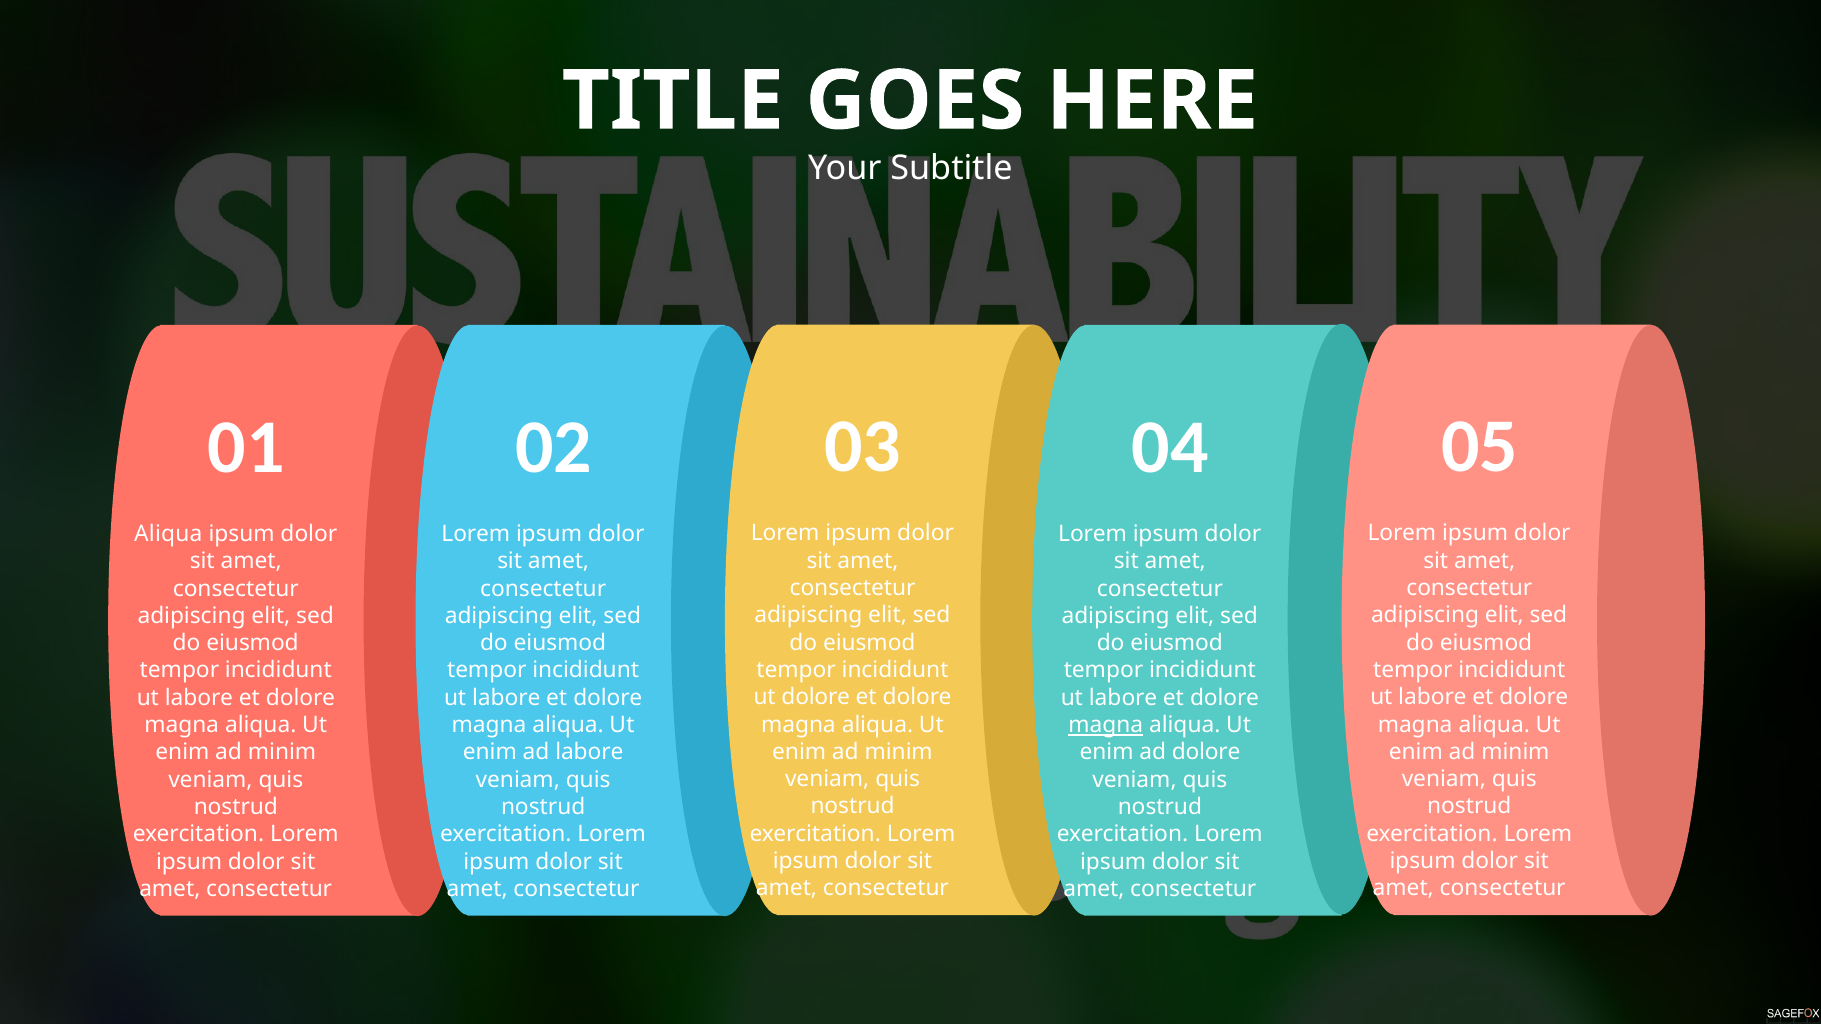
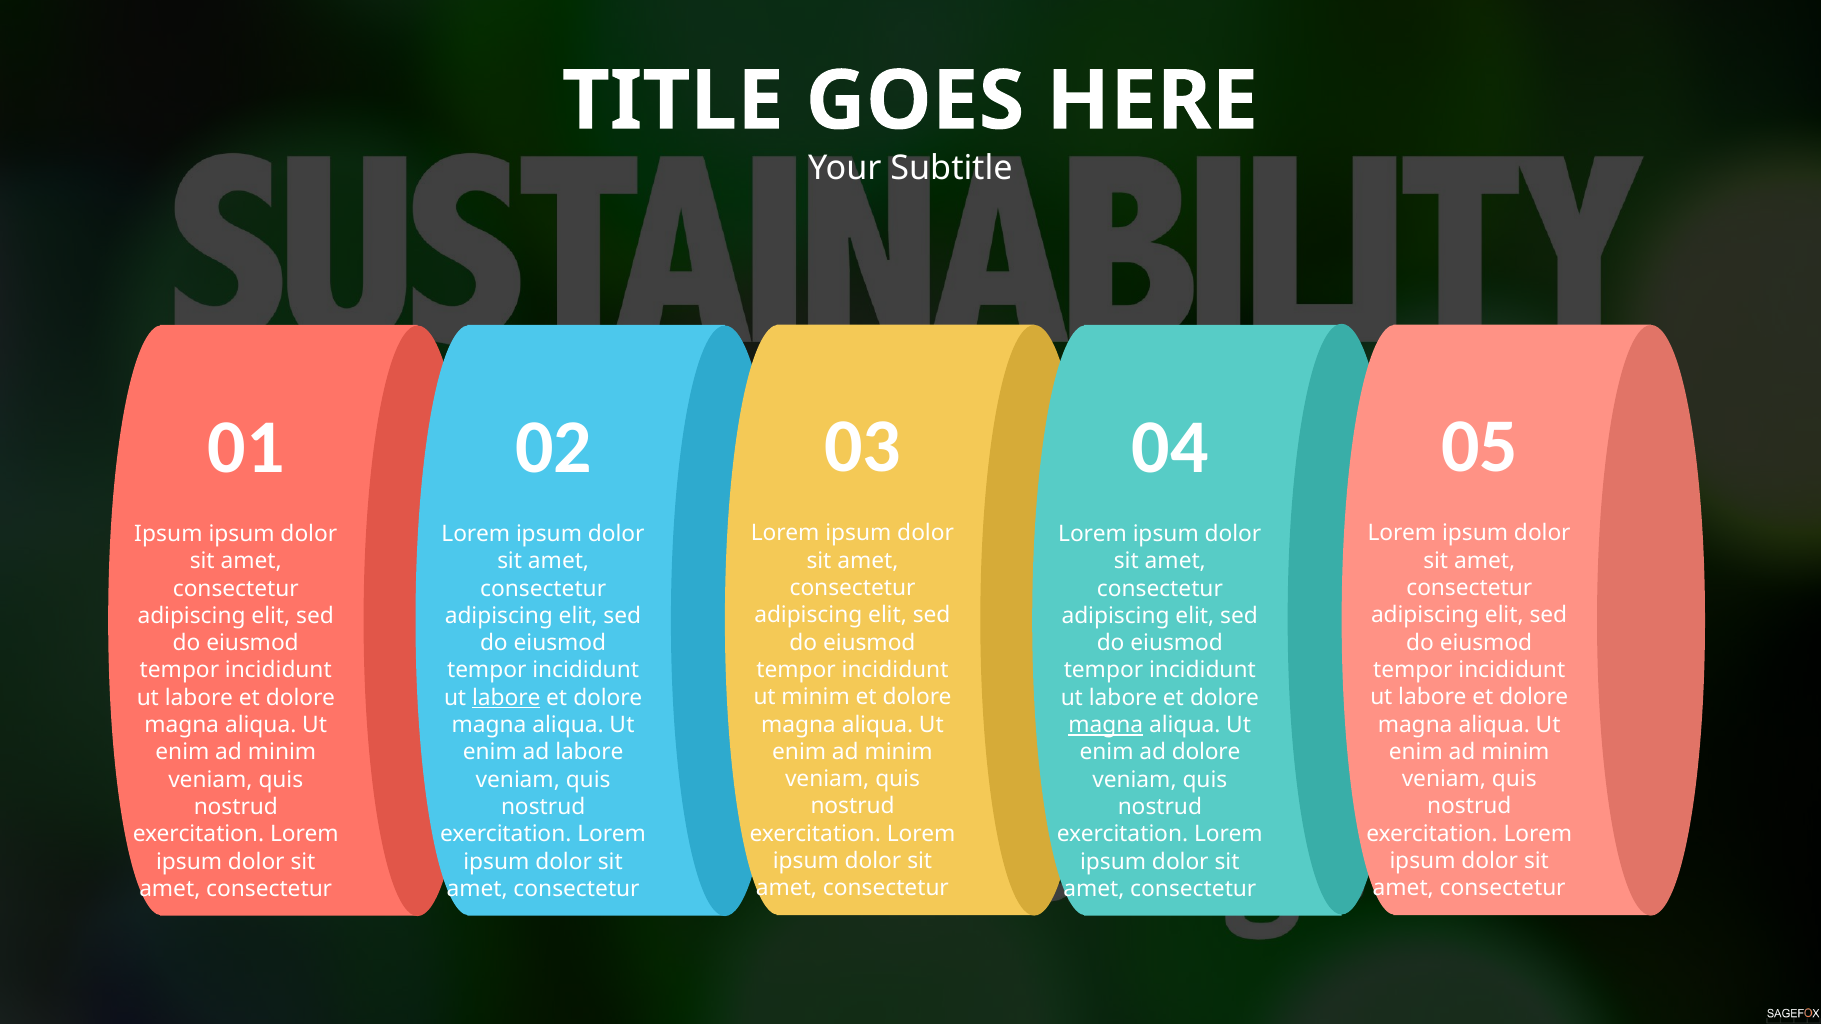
Aliqua at (168, 534): Aliqua -> Ipsum
ut dolore: dolore -> minim
labore at (506, 698) underline: none -> present
